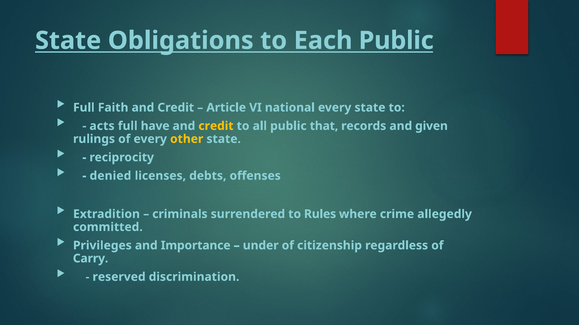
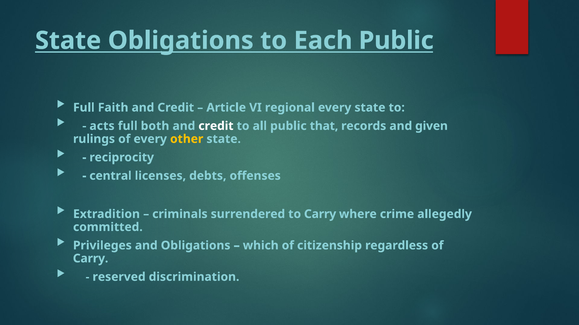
national: national -> regional
have: have -> both
credit at (216, 126) colour: yellow -> white
denied: denied -> central
to Rules: Rules -> Carry
and Importance: Importance -> Obligations
under: under -> which
